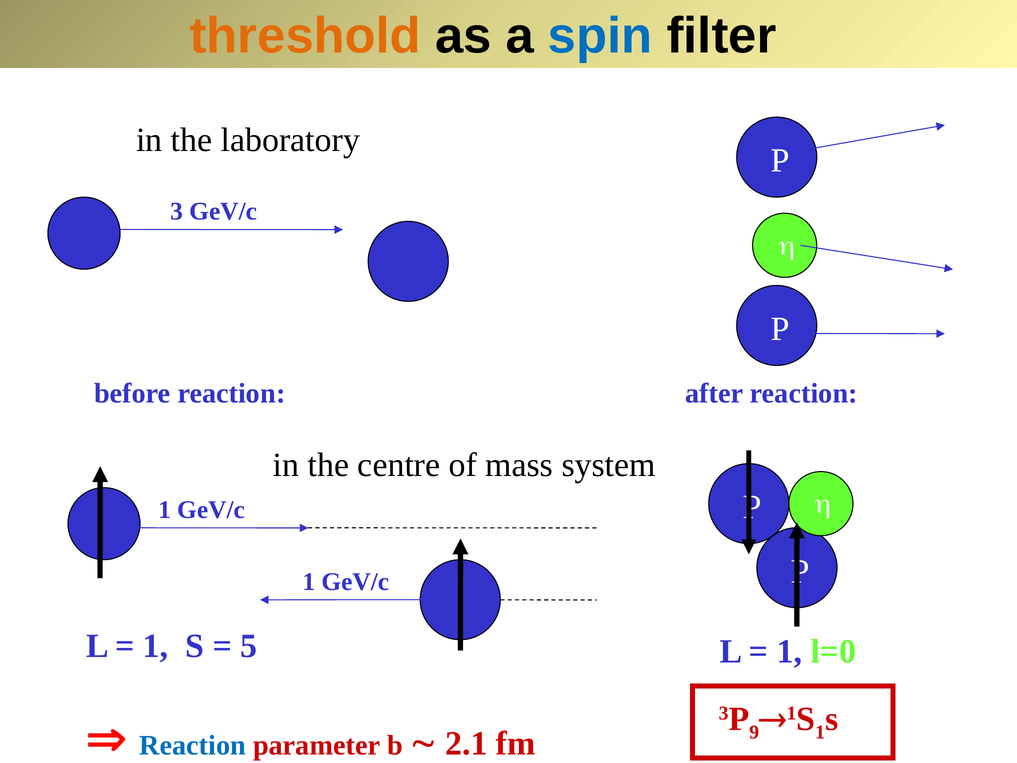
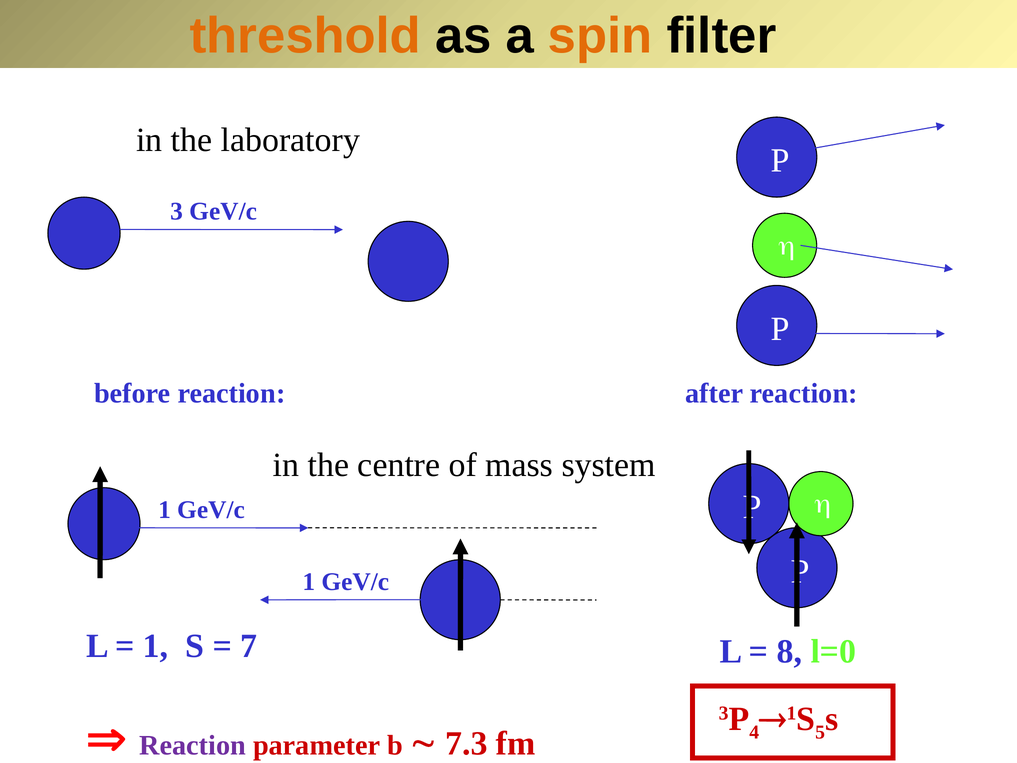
spin colour: blue -> orange
5: 5 -> 7
1 at (789, 651): 1 -> 8
9: 9 -> 4
1 at (820, 732): 1 -> 5
Reaction at (193, 745) colour: blue -> purple
2.1: 2.1 -> 7.3
